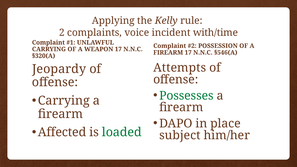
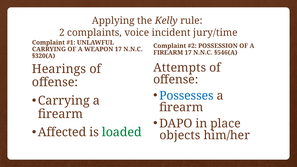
with/time: with/time -> jury/time
Jeopardy: Jeopardy -> Hearings
Possesses colour: green -> blue
subject: subject -> objects
